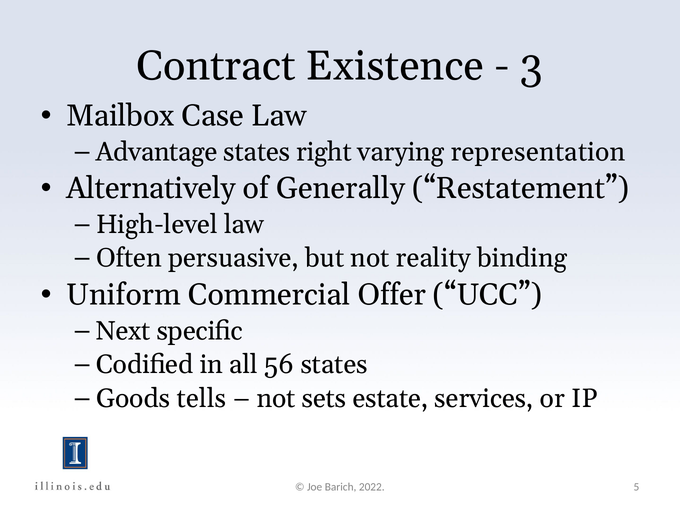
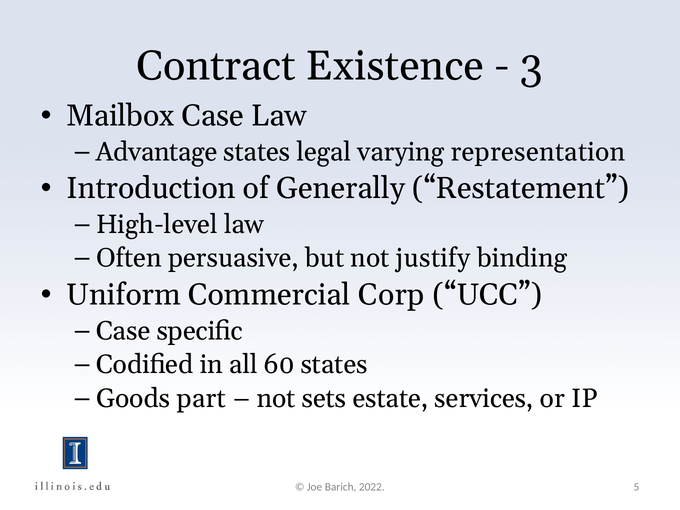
right: right -> legal
Alternatively: Alternatively -> Introduction
reality: reality -> justify
Offer: Offer -> Corp
Next at (123, 331): Next -> Case
56: 56 -> 60
tells: tells -> part
